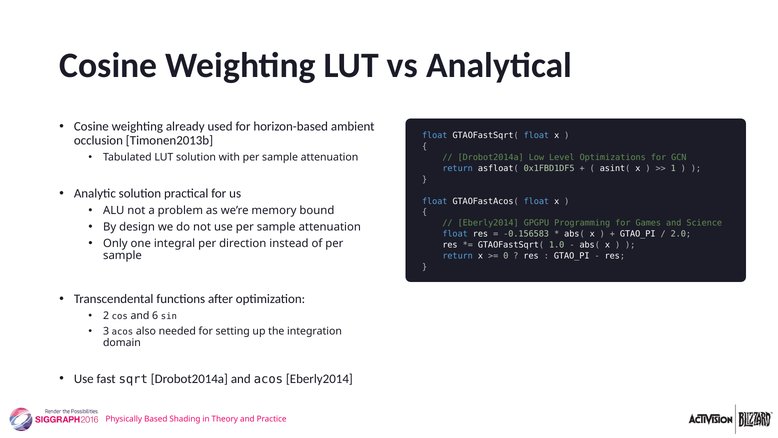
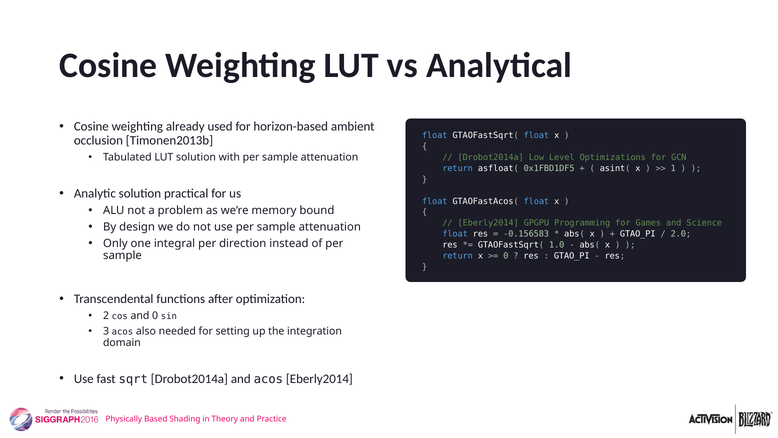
and 6: 6 -> 0
